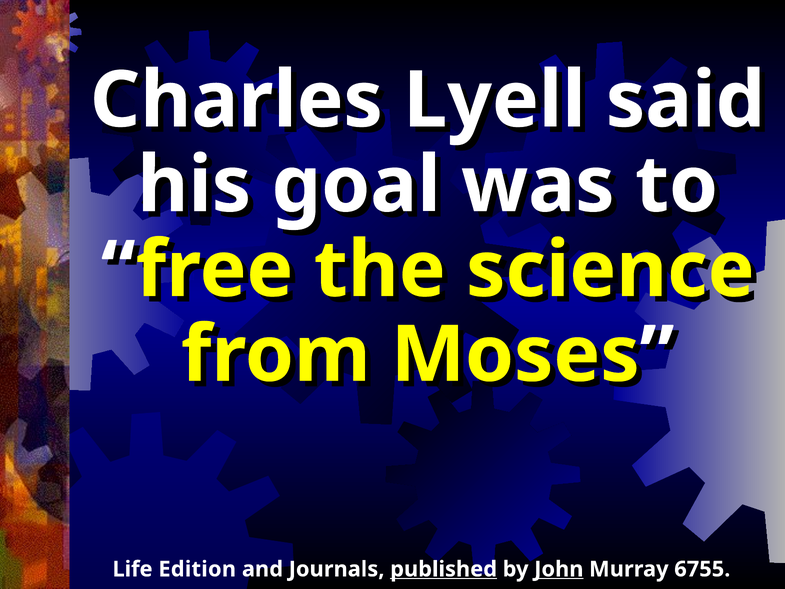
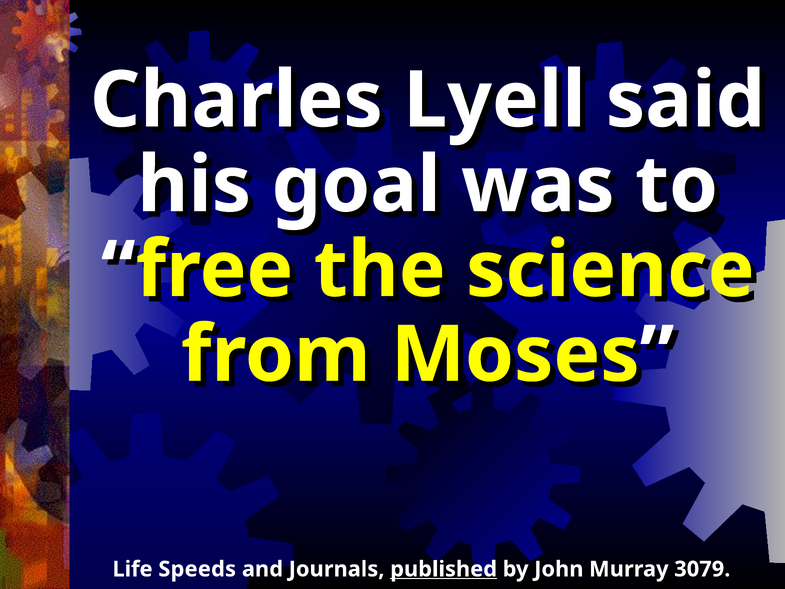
Edition: Edition -> Speeds
John underline: present -> none
6755: 6755 -> 3079
